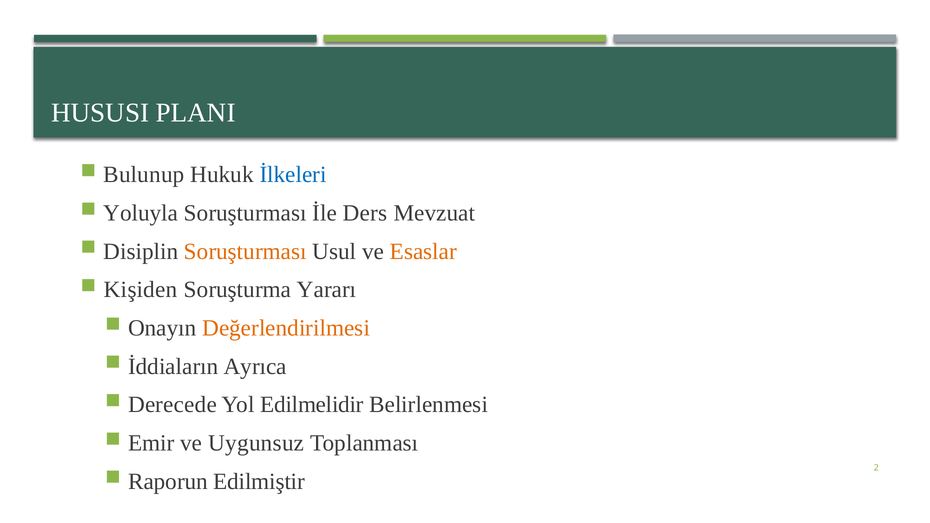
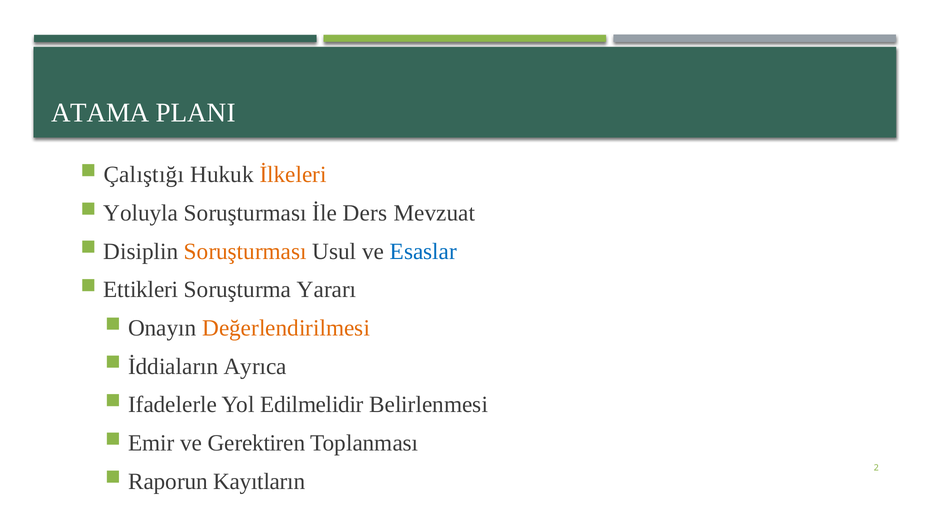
HUSUSI: HUSUSI -> ATAMA
Bulunup: Bulunup -> Çalıştığı
İlkeleri colour: blue -> orange
Esaslar colour: orange -> blue
Kişiden: Kişiden -> Ettikleri
Derecede: Derecede -> Ifadelerle
Uygunsuz: Uygunsuz -> Gerektiren
Edilmiştir: Edilmiştir -> Kayıtların
